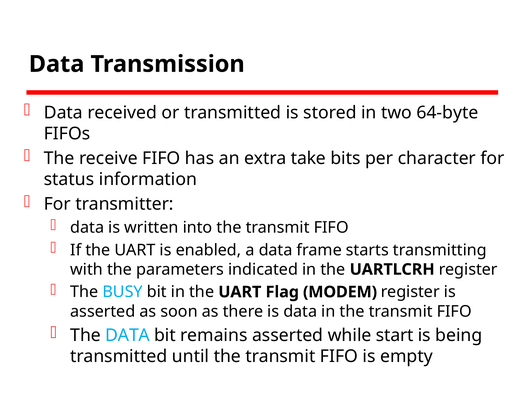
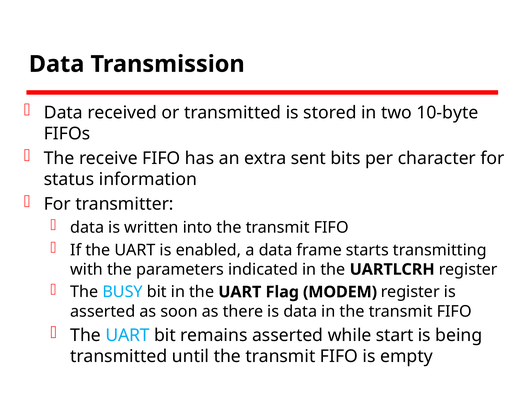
64-byte: 64-byte -> 10-byte
take: take -> sent
DATA at (128, 336): DATA -> UART
